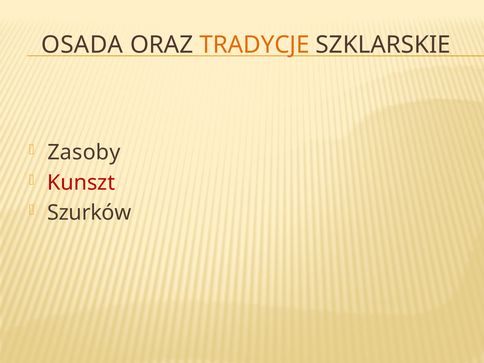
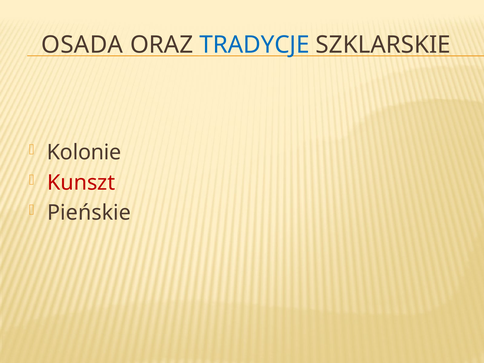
TRADYCJE colour: orange -> blue
Zasoby: Zasoby -> Kolonie
Szurków: Szurków -> Pieńskie
